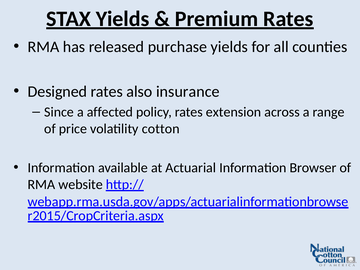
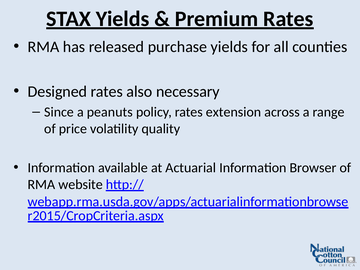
insurance: insurance -> necessary
affected: affected -> peanuts
cotton: cotton -> quality
